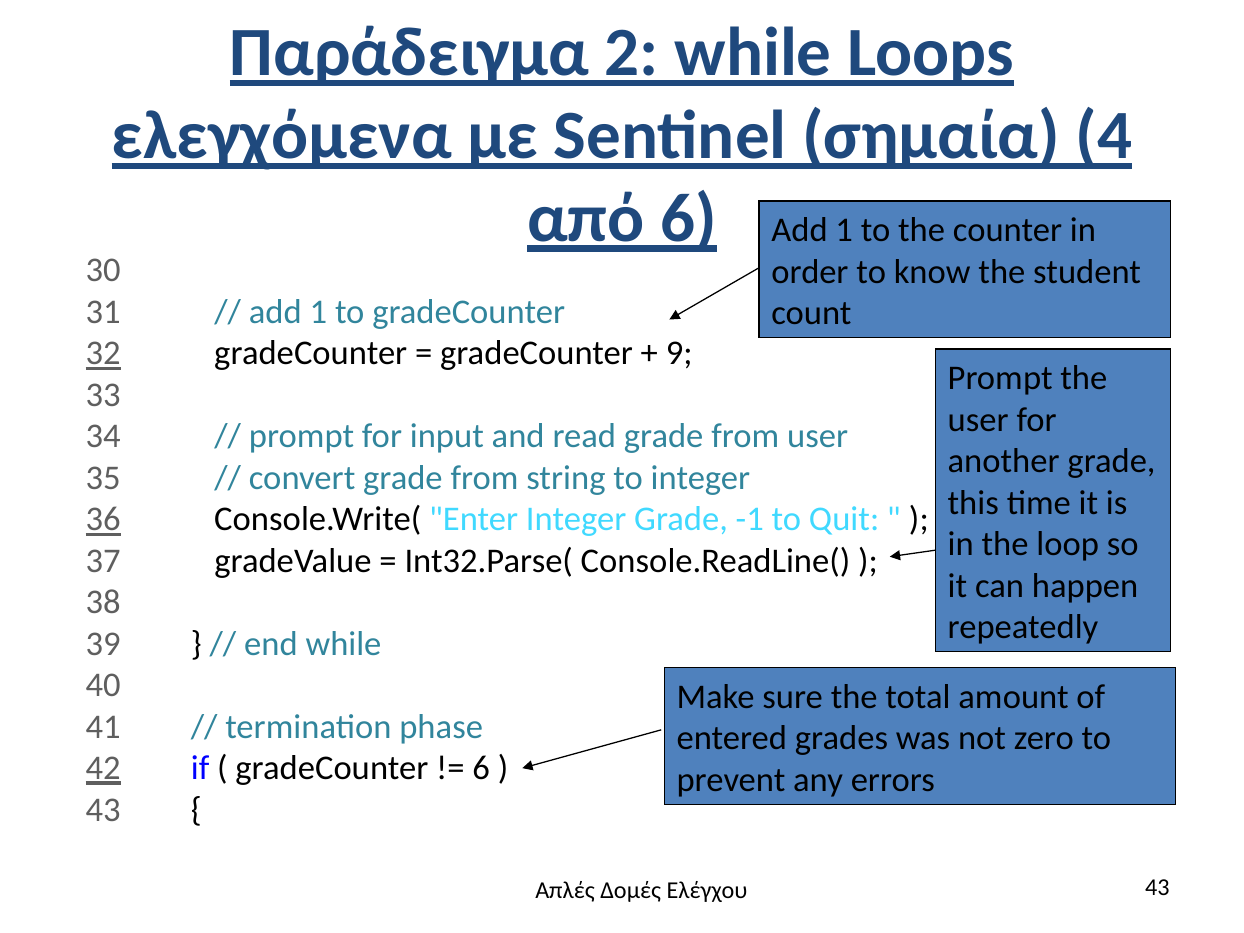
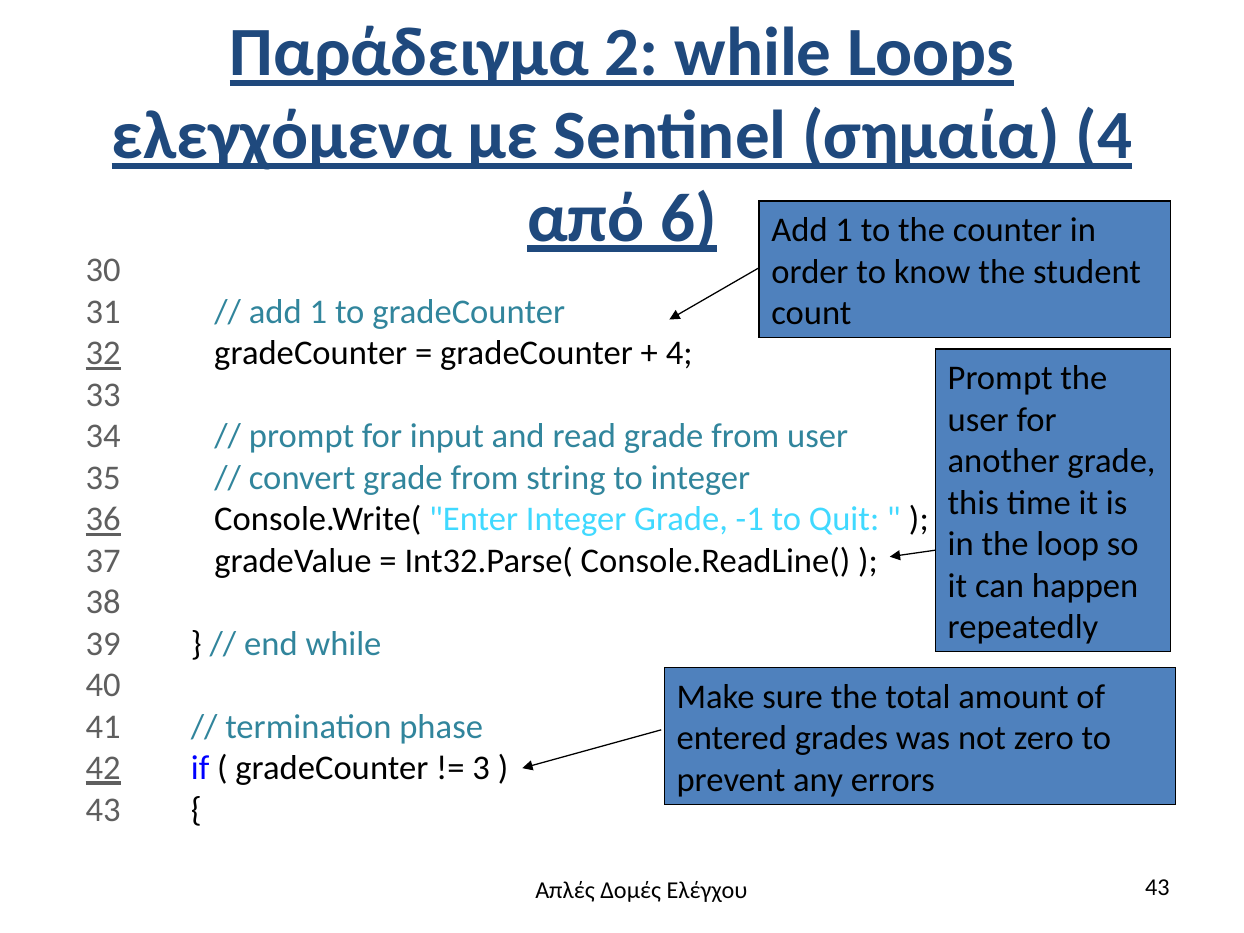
9 at (679, 353): 9 -> 4
6 at (481, 768): 6 -> 3
